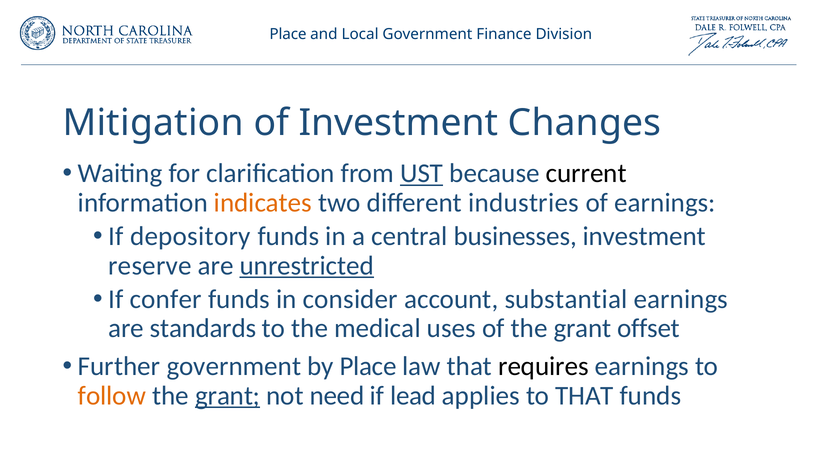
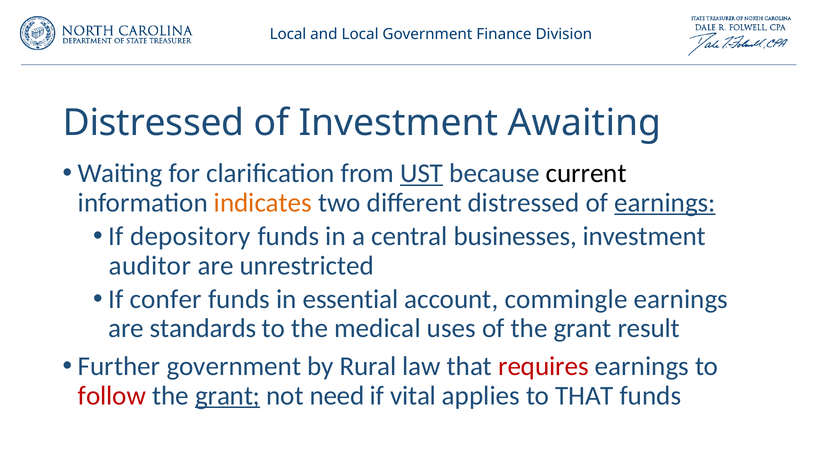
Place at (288, 34): Place -> Local
Mitigation at (153, 123): Mitigation -> Distressed
Changes: Changes -> Awaiting
different industries: industries -> distressed
earnings at (665, 203) underline: none -> present
reserve: reserve -> auditor
unrestricted underline: present -> none
consider: consider -> essential
substantial: substantial -> commingle
offset: offset -> result
by Place: Place -> Rural
requires colour: black -> red
follow colour: orange -> red
lead: lead -> vital
